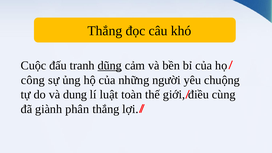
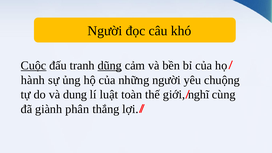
Thắng at (105, 31): Thắng -> Người
Cuộc underline: none -> present
công: công -> hành
điều: điều -> nghĩ
